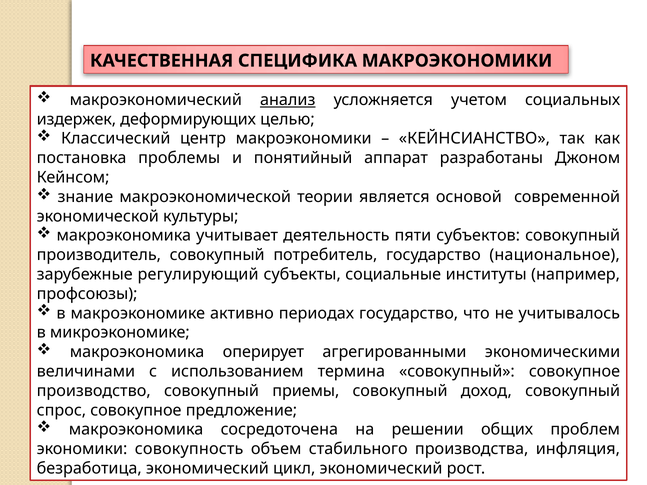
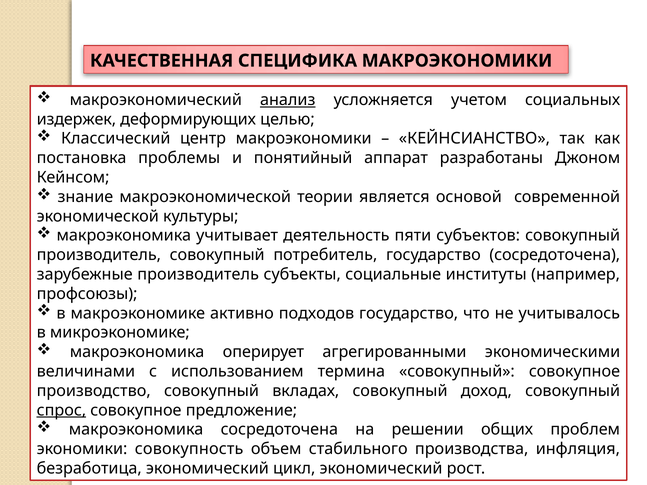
государство национальное: национальное -> сосредоточена
зарубежные регулирующий: регулирующий -> производитель
периодах: периодах -> подходов
приемы: приемы -> вкладах
спрос underline: none -> present
